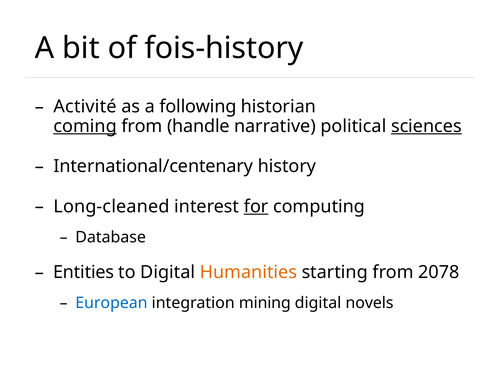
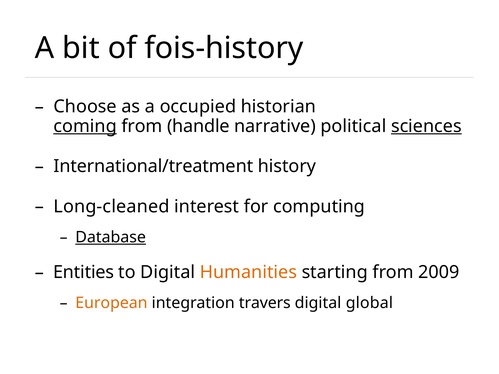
Activité: Activité -> Choose
following: following -> occupied
International/centenary: International/centenary -> International/treatment
for underline: present -> none
Database underline: none -> present
2078: 2078 -> 2009
European colour: blue -> orange
mining: mining -> travers
novels: novels -> global
